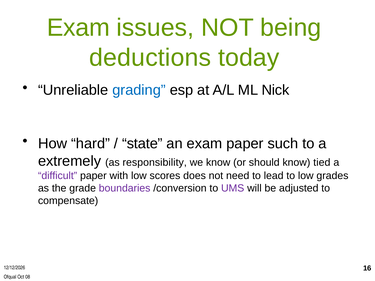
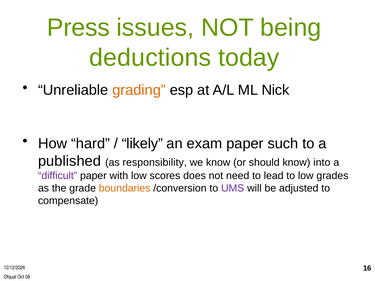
Exam at (78, 28): Exam -> Press
grading colour: blue -> orange
state: state -> likely
extremely: extremely -> published
tied: tied -> into
boundaries colour: purple -> orange
